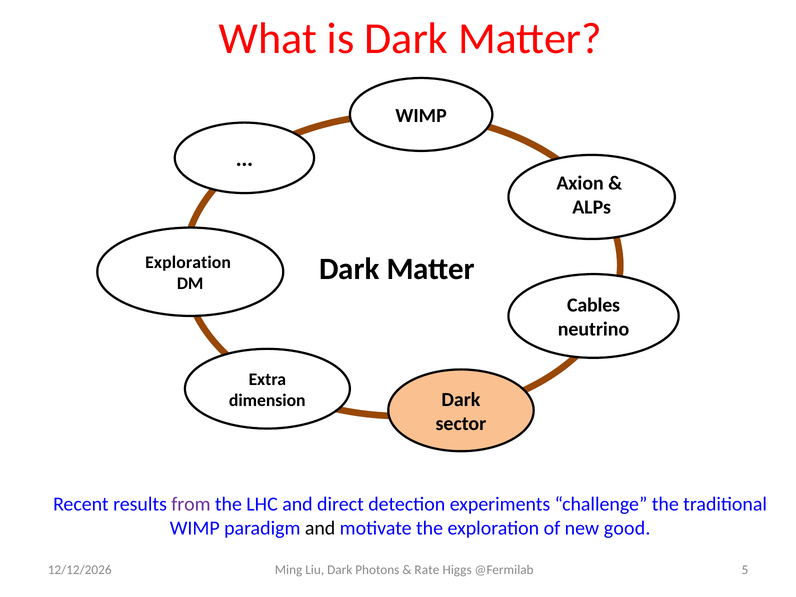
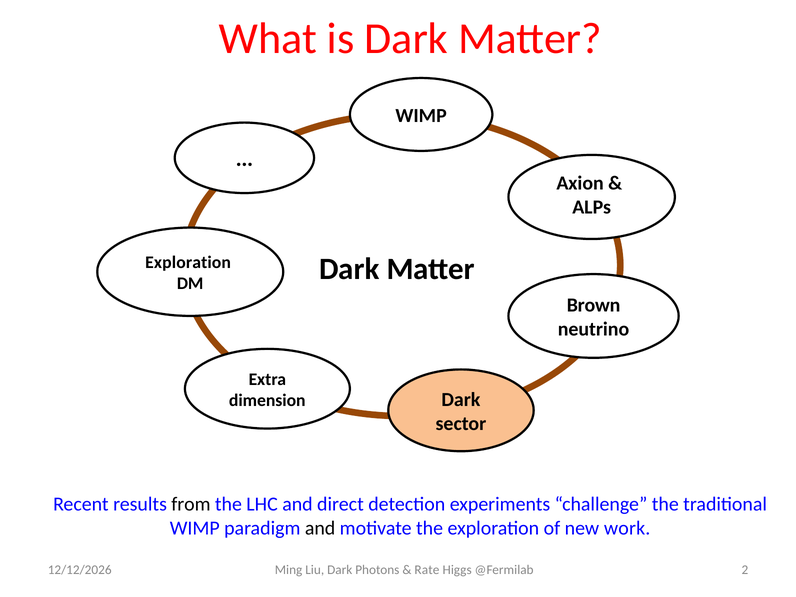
Cables: Cables -> Brown
from colour: purple -> black
good: good -> work
5: 5 -> 2
